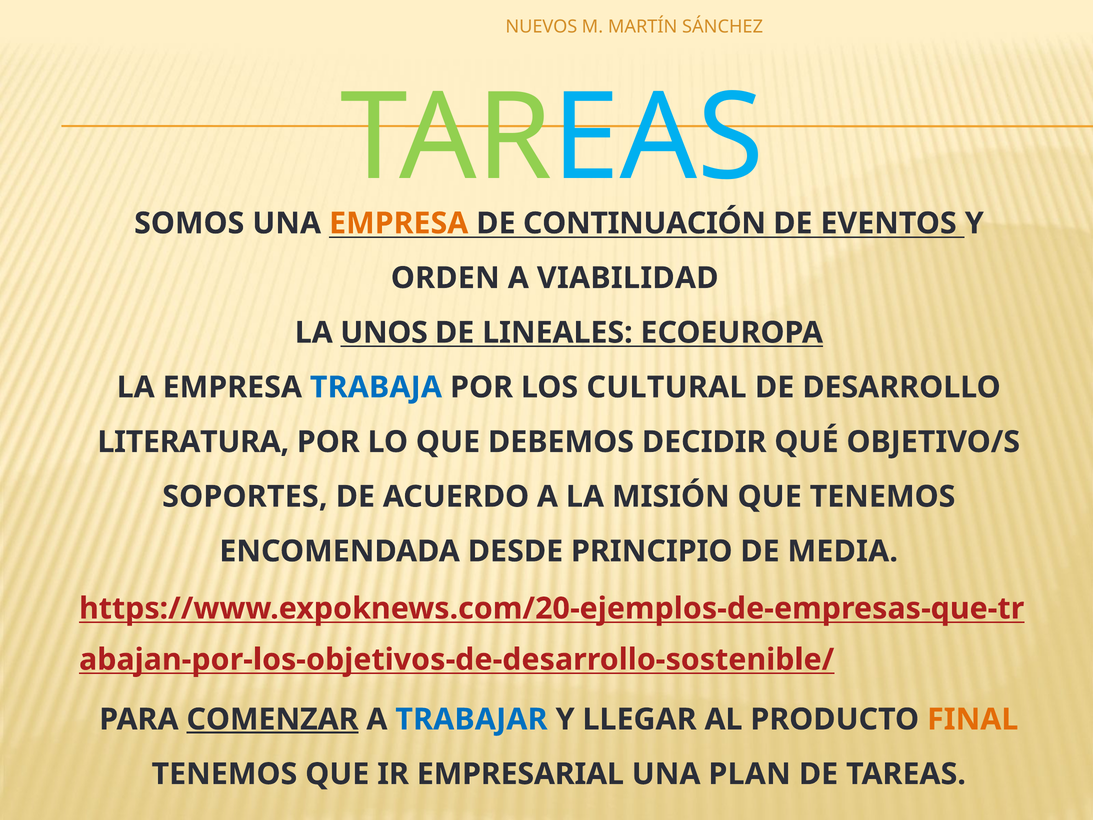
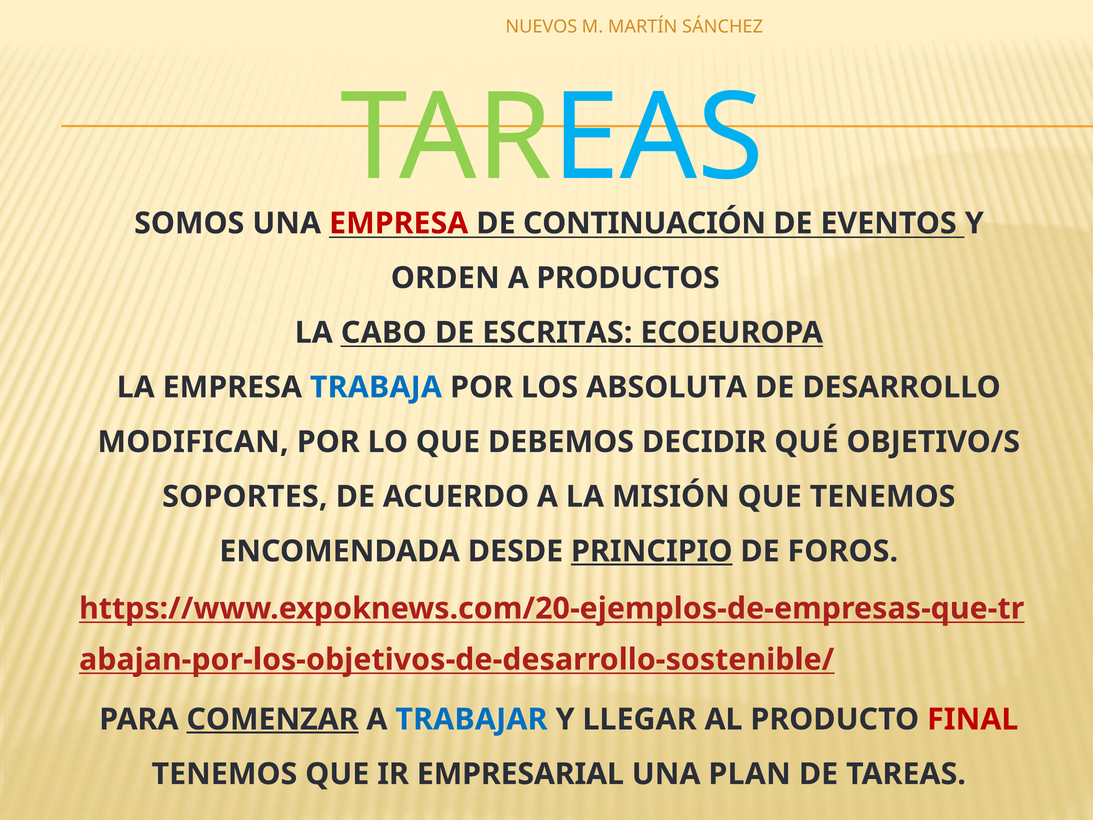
EMPRESA at (399, 223) colour: orange -> red
VIABILIDAD: VIABILIDAD -> PRODUCTOS
UNOS: UNOS -> CABO
LINEALES: LINEALES -> ESCRITAS
CULTURAL: CULTURAL -> ABSOLUTA
LITERATURA: LITERATURA -> MODIFICAN
PRINCIPIO underline: none -> present
MEDIA: MEDIA -> FOROS
FINAL colour: orange -> red
